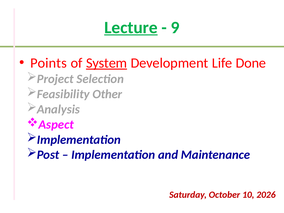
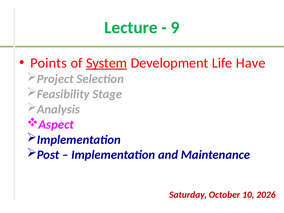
Lecture underline: present -> none
Done: Done -> Have
Other: Other -> Stage
